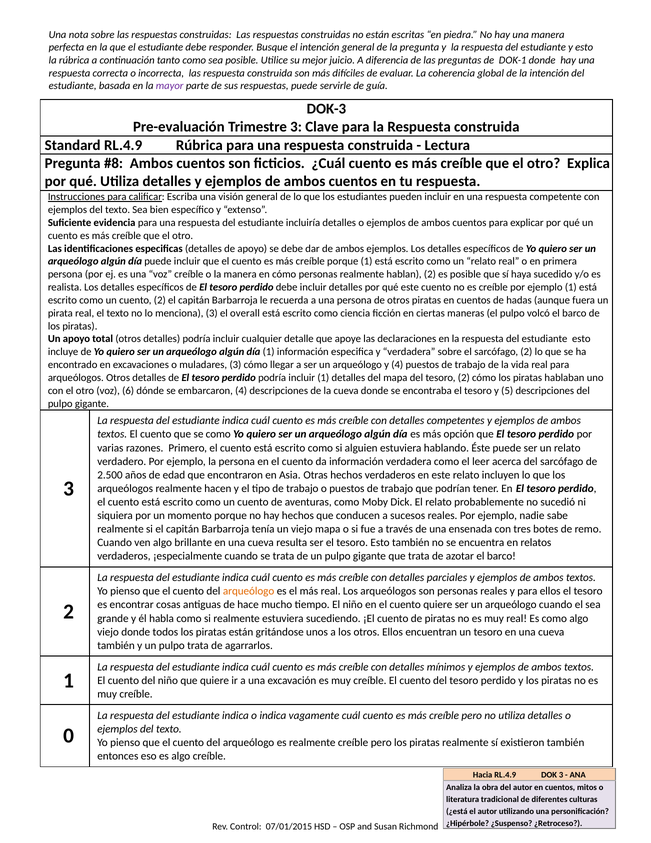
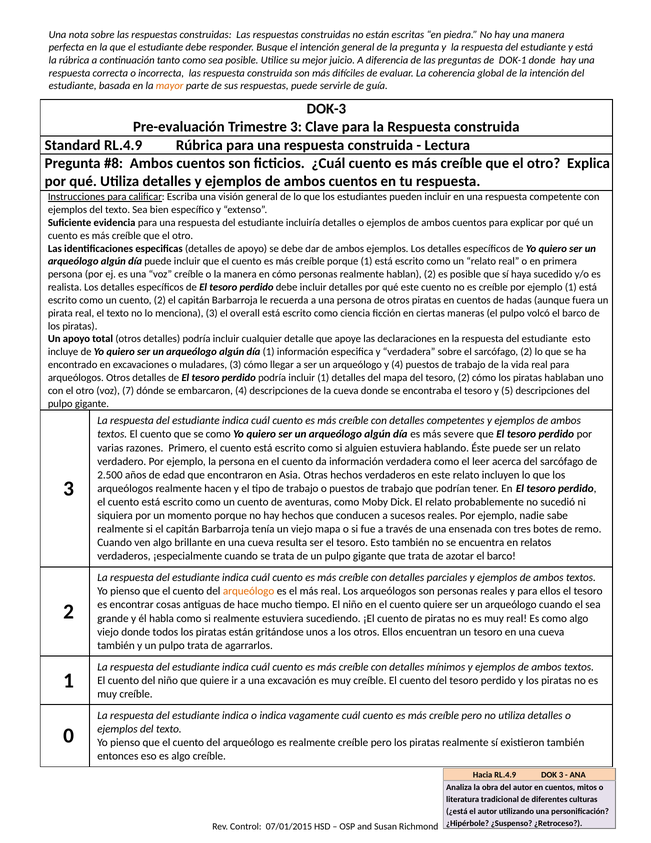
y esto: esto -> está
mayor colour: purple -> orange
6: 6 -> 7
opción: opción -> severe
